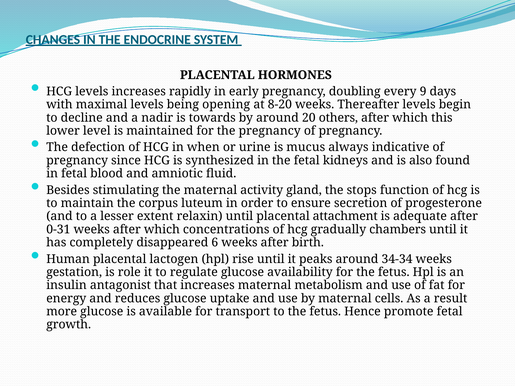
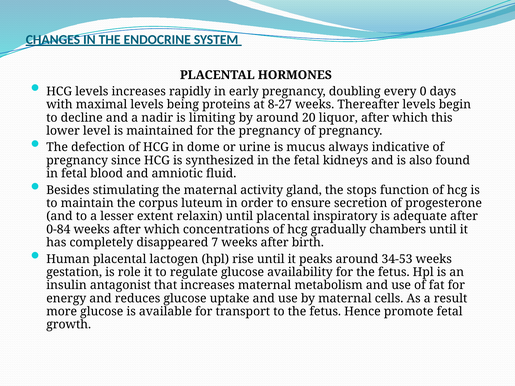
9: 9 -> 0
opening: opening -> proteins
8-20: 8-20 -> 8-27
towards: towards -> limiting
others: others -> liquor
when: when -> dome
attachment: attachment -> inspiratory
0-31: 0-31 -> 0-84
6: 6 -> 7
34-34: 34-34 -> 34-53
